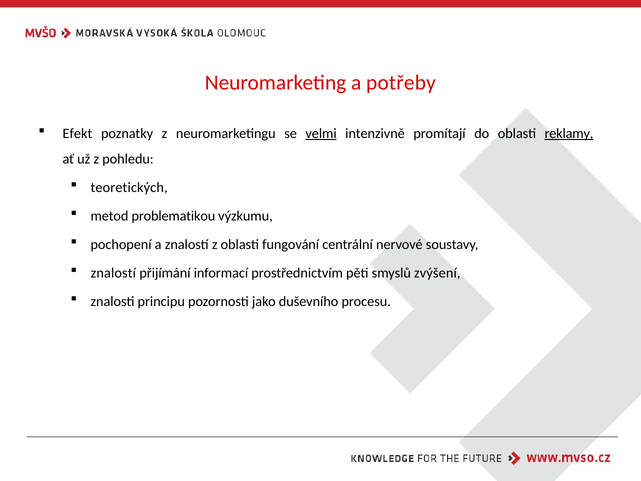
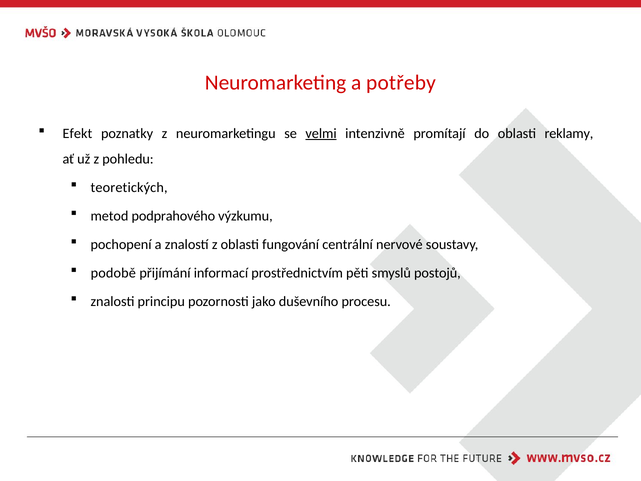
reklamy underline: present -> none
problematikou: problematikou -> podprahového
znalostí at (113, 273): znalostí -> podobě
zvýšení: zvýšení -> postojů
